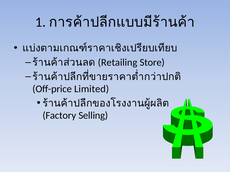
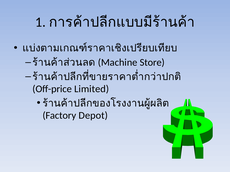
Retailing: Retailing -> Machine
Selling: Selling -> Depot
